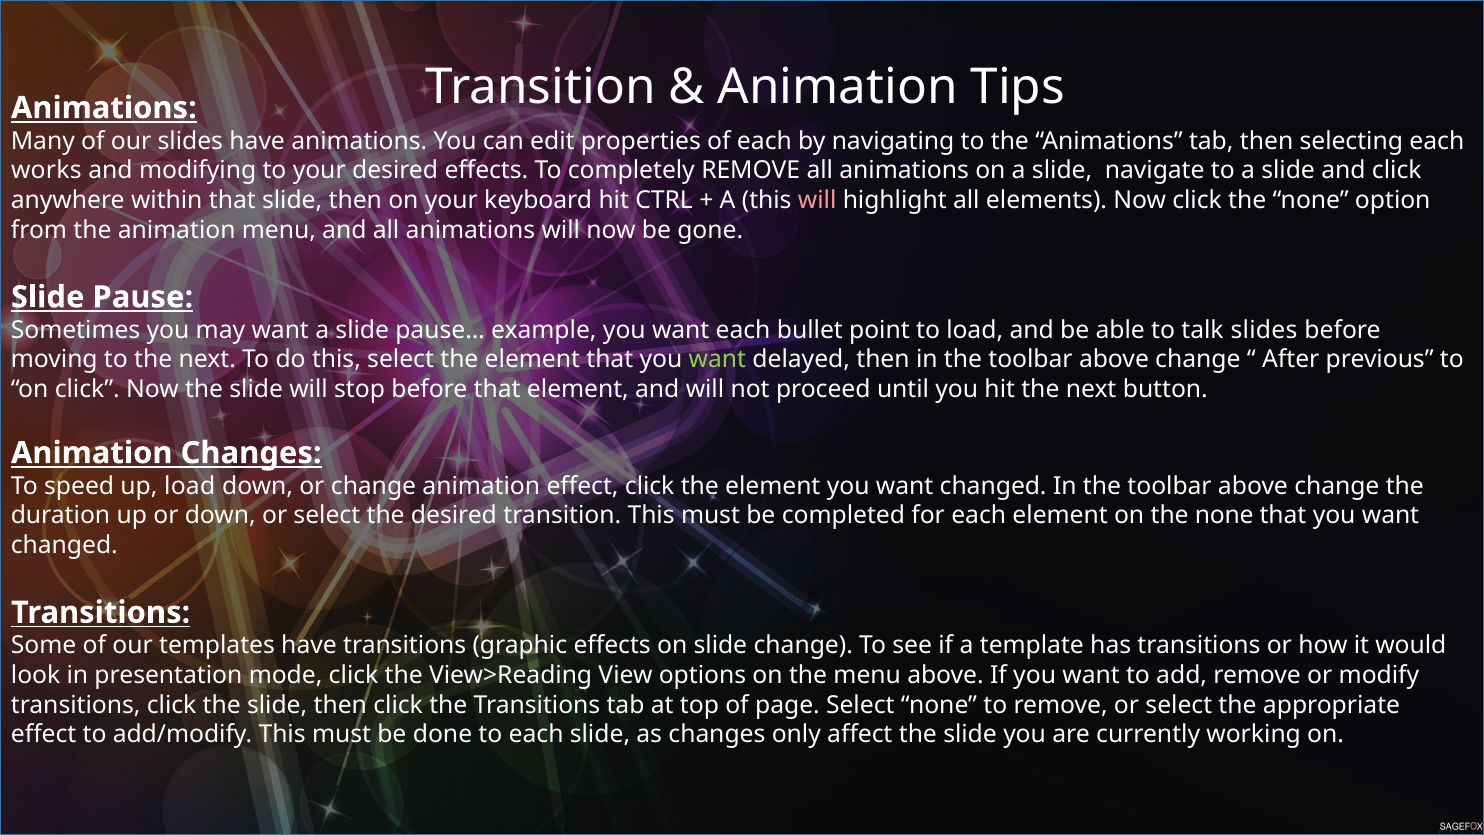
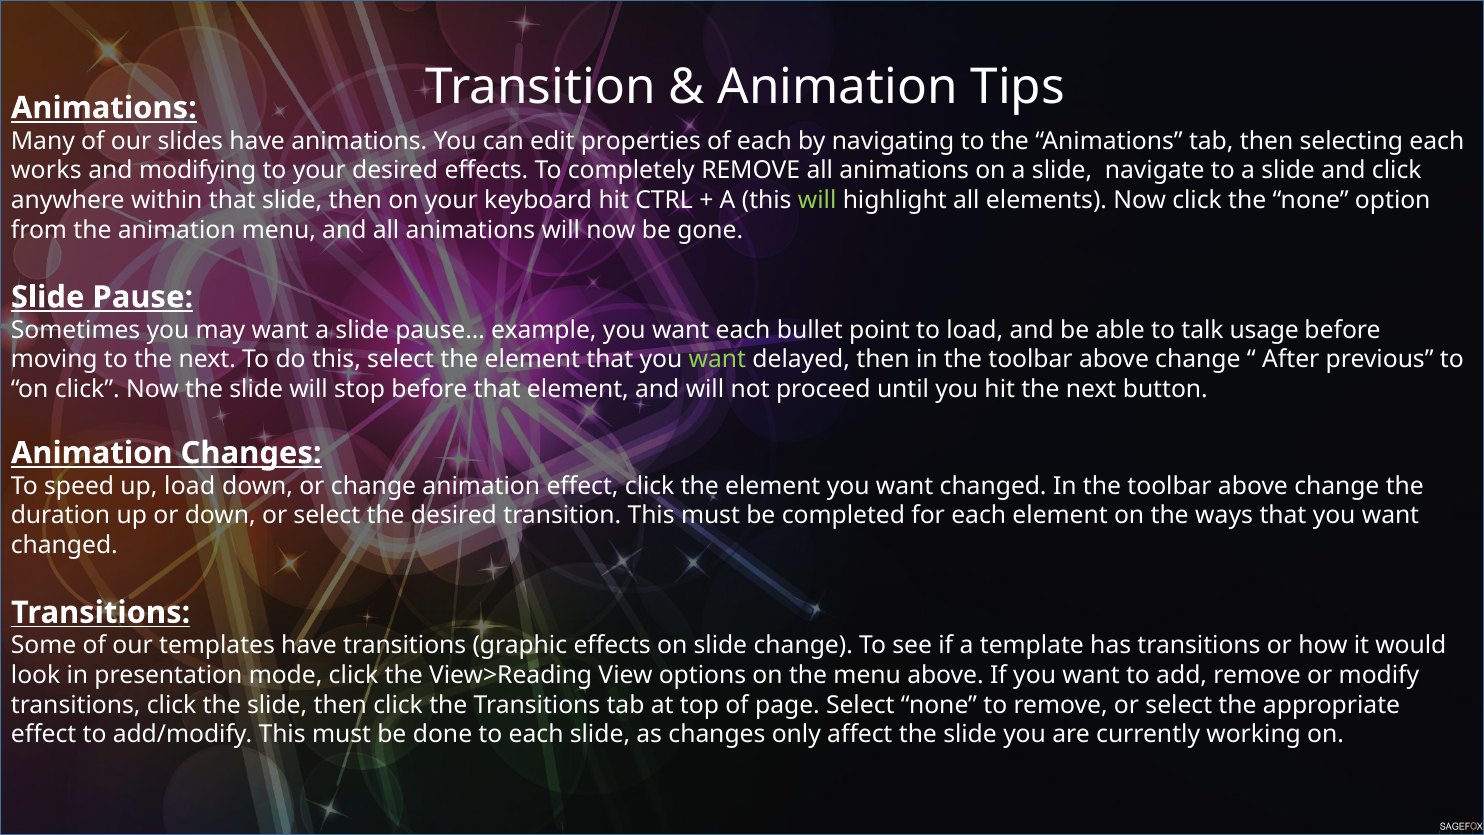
will at (817, 200) colour: pink -> light green
talk slides: slides -> usage
on the none: none -> ways
